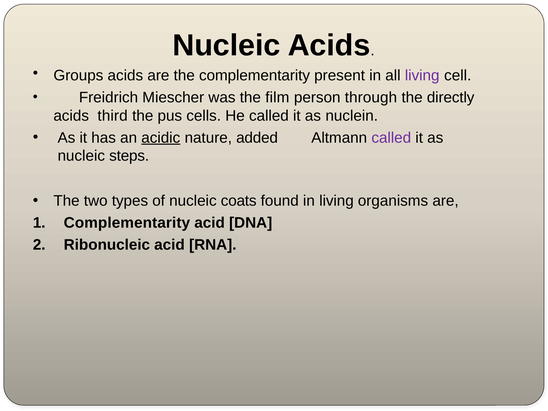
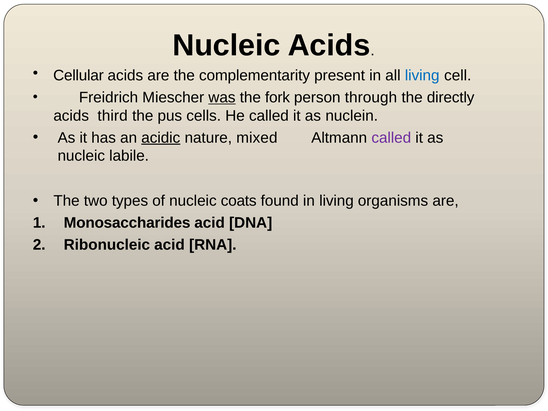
Groups: Groups -> Cellular
living at (422, 76) colour: purple -> blue
was underline: none -> present
film: film -> fork
added: added -> mixed
steps: steps -> labile
Complementarity at (127, 223): Complementarity -> Monosaccharides
